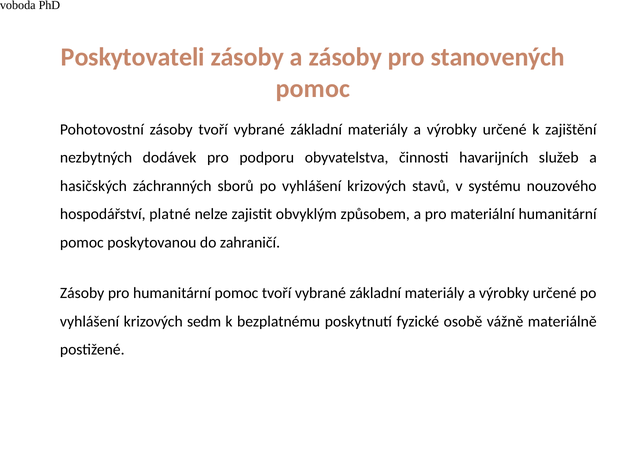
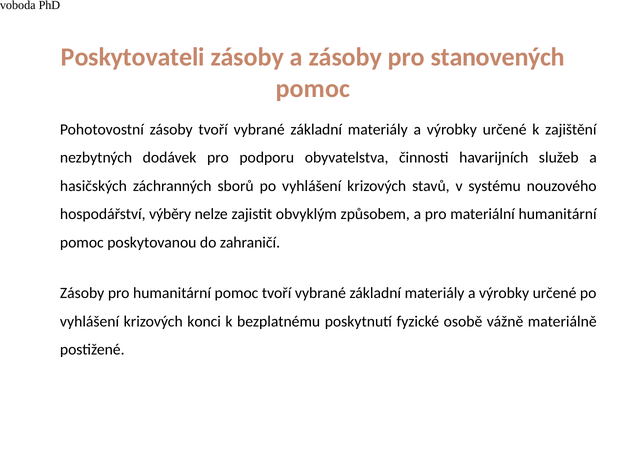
platné: platné -> výběry
sedm: sedm -> konci
